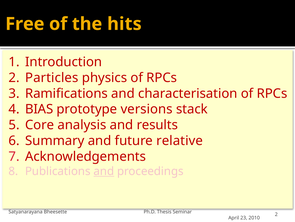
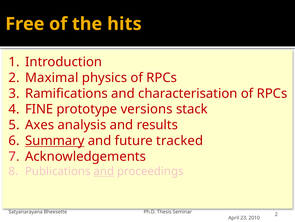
Particles: Particles -> Maximal
BIAS: BIAS -> FINE
Core: Core -> Axes
Summary underline: none -> present
relative: relative -> tracked
